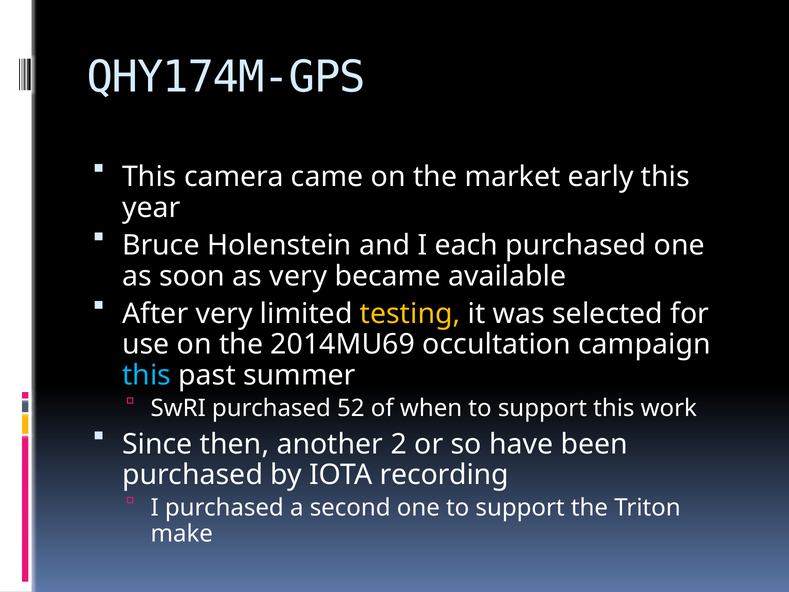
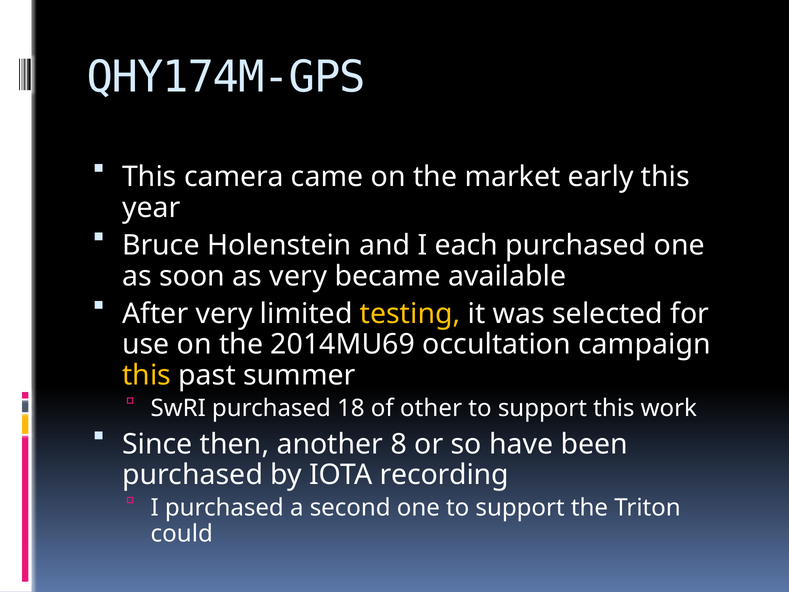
this at (147, 375) colour: light blue -> yellow
52: 52 -> 18
when: when -> other
2: 2 -> 8
make: make -> could
